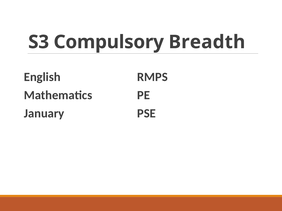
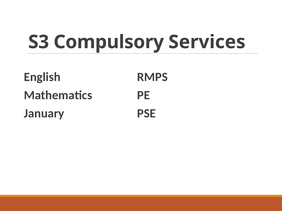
Breadth: Breadth -> Services
